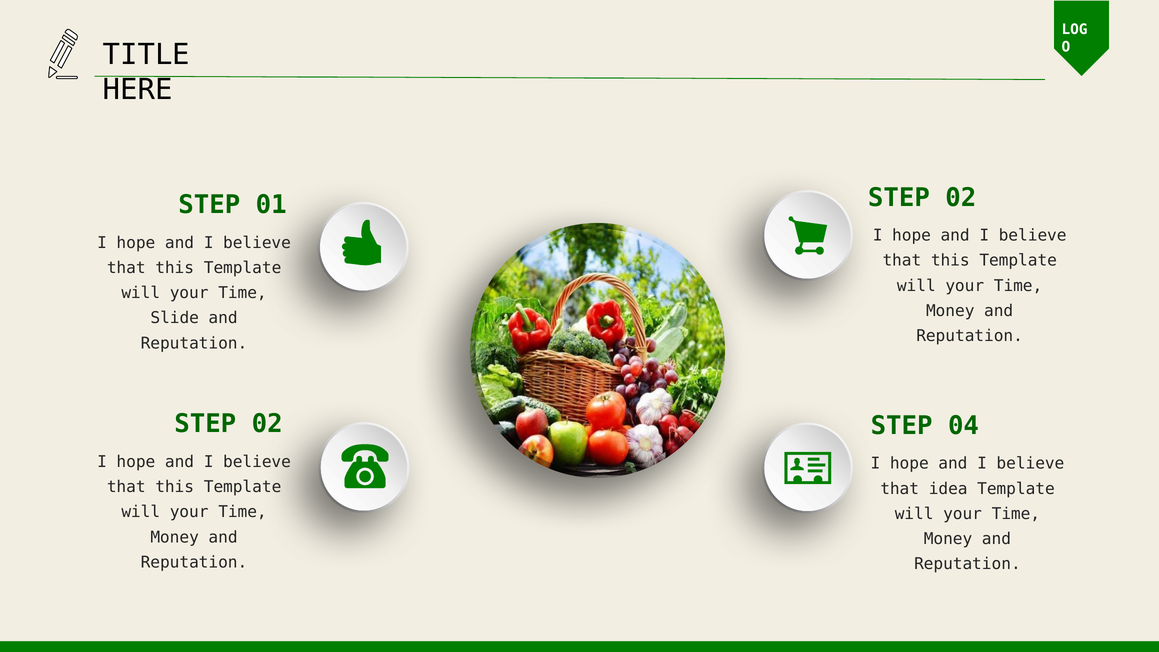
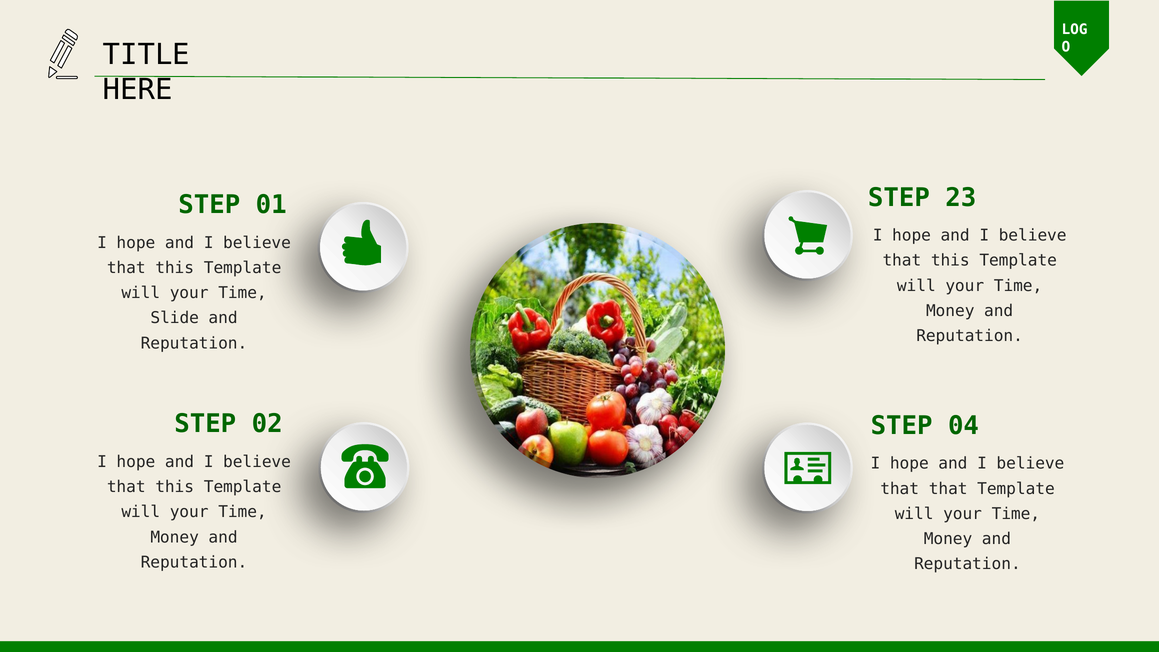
02 at (961, 198): 02 -> 23
that idea: idea -> that
